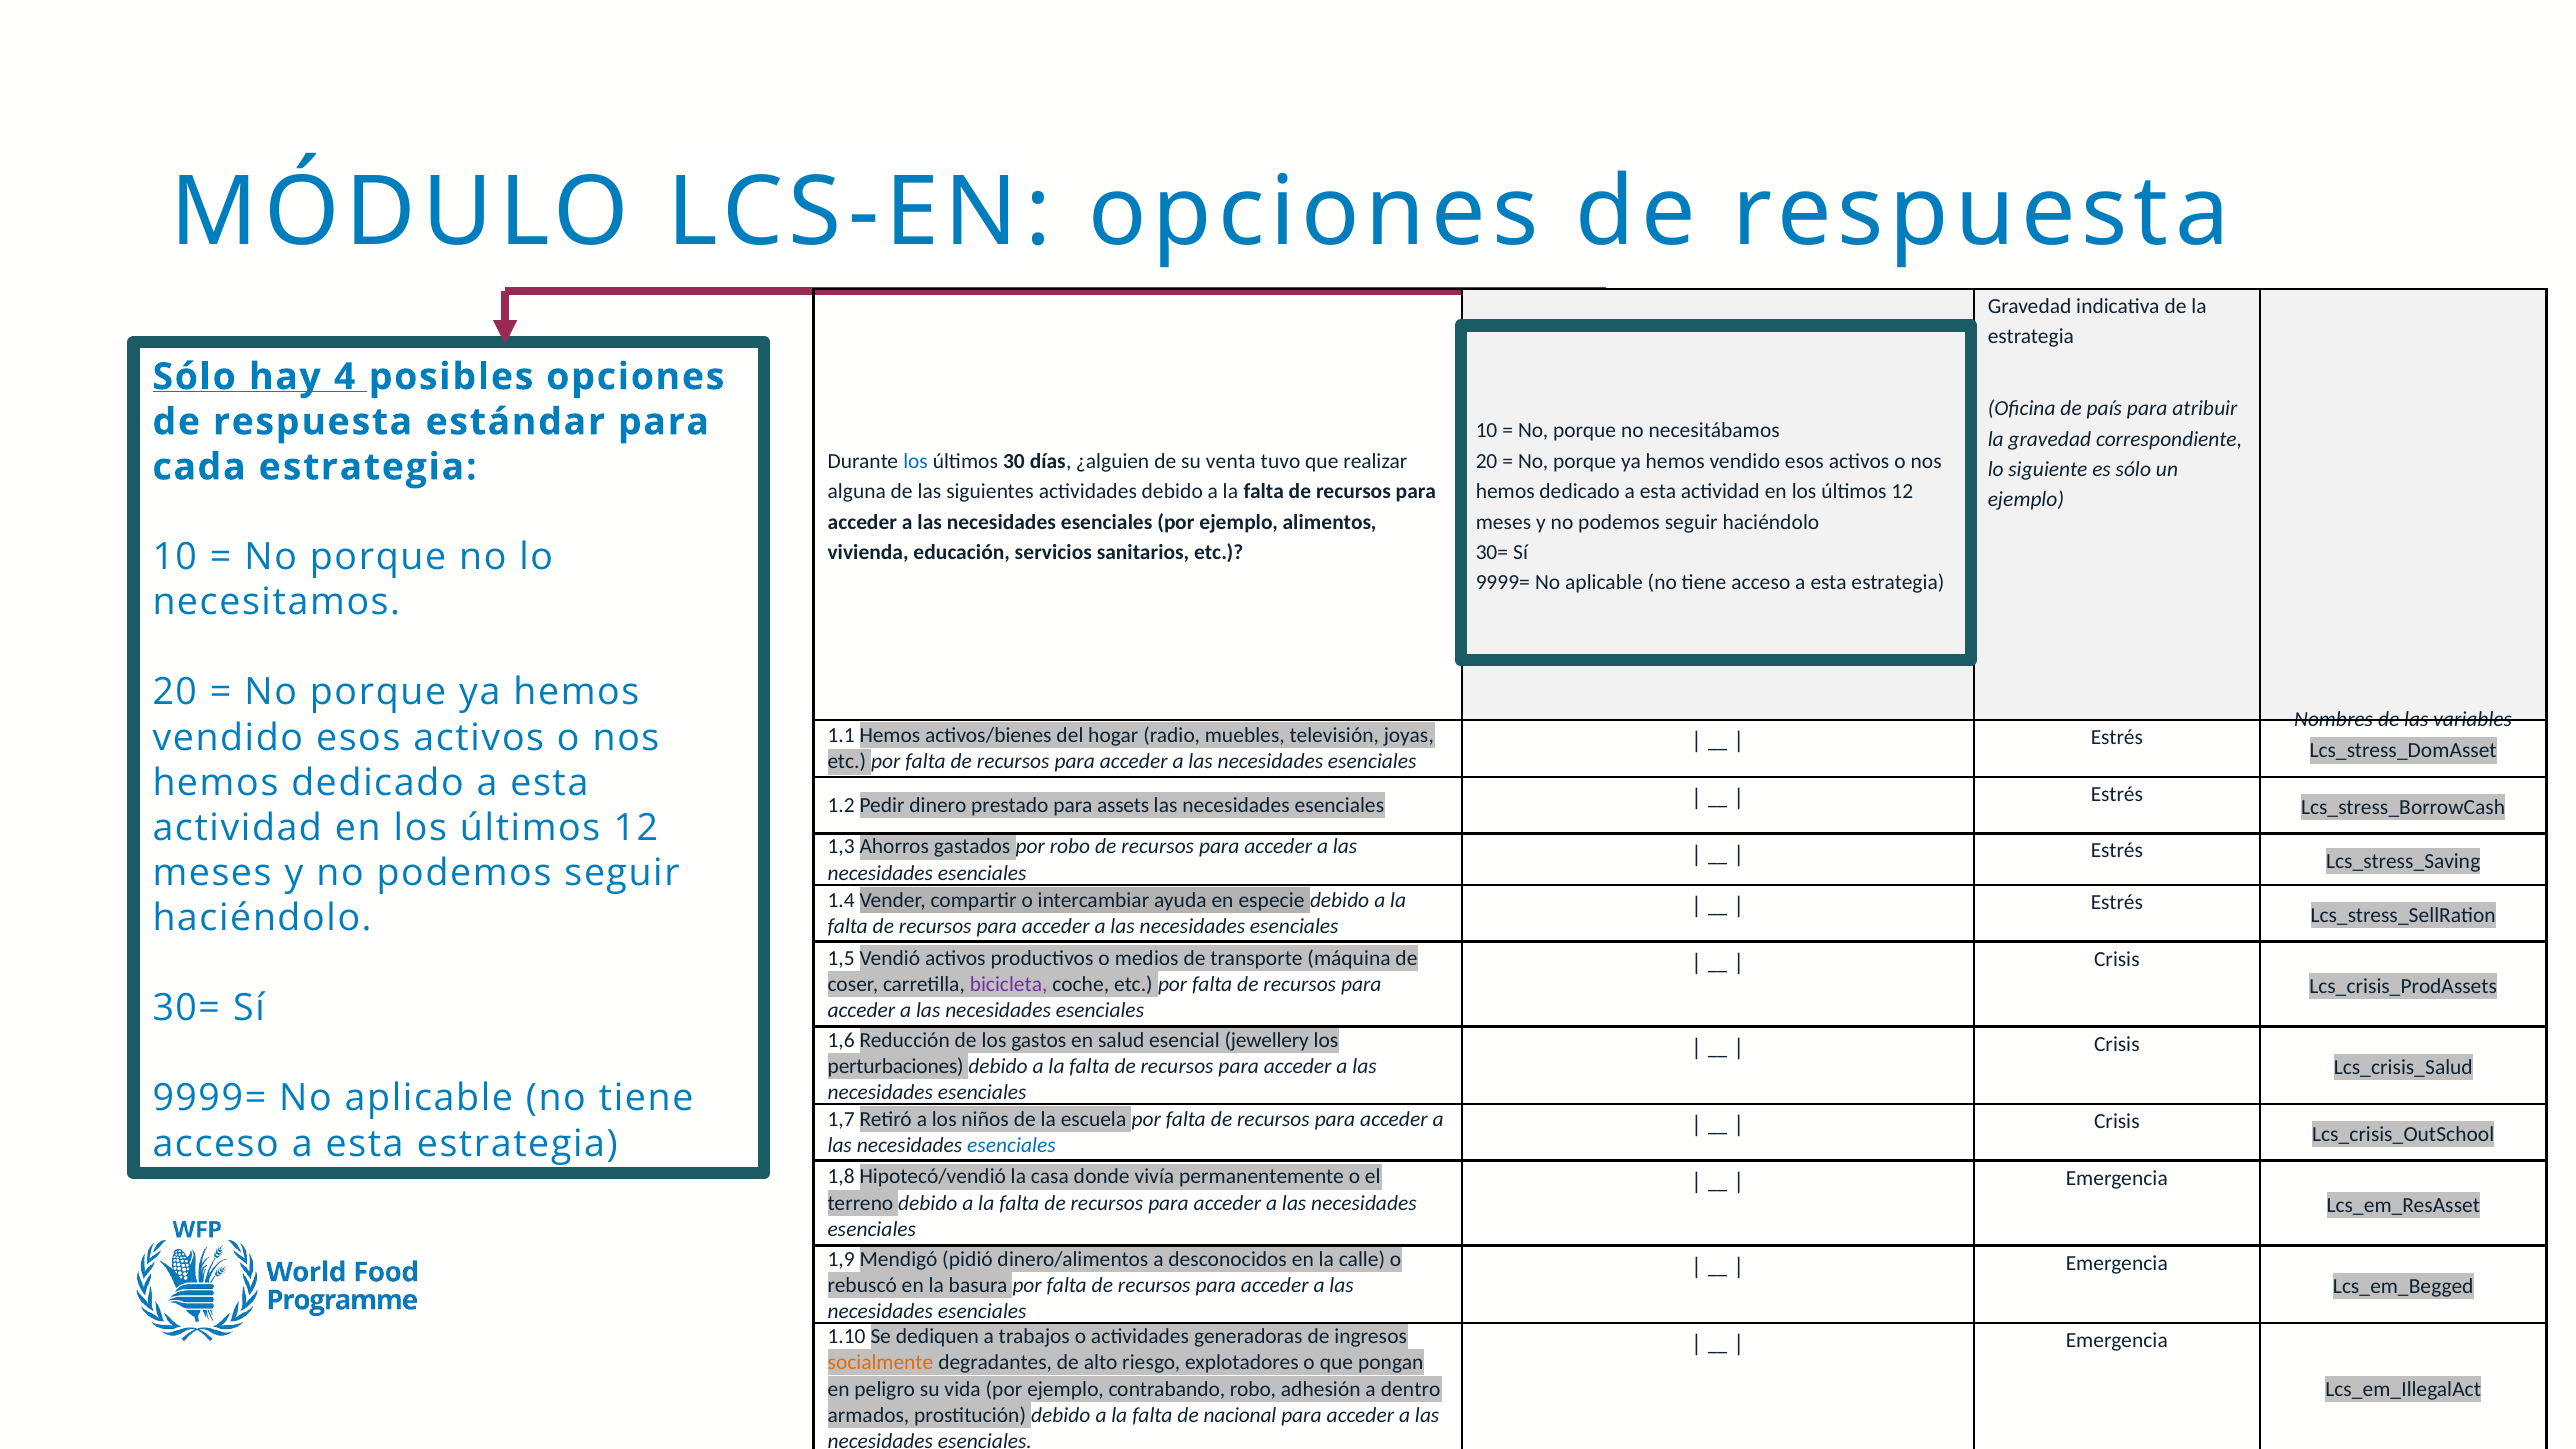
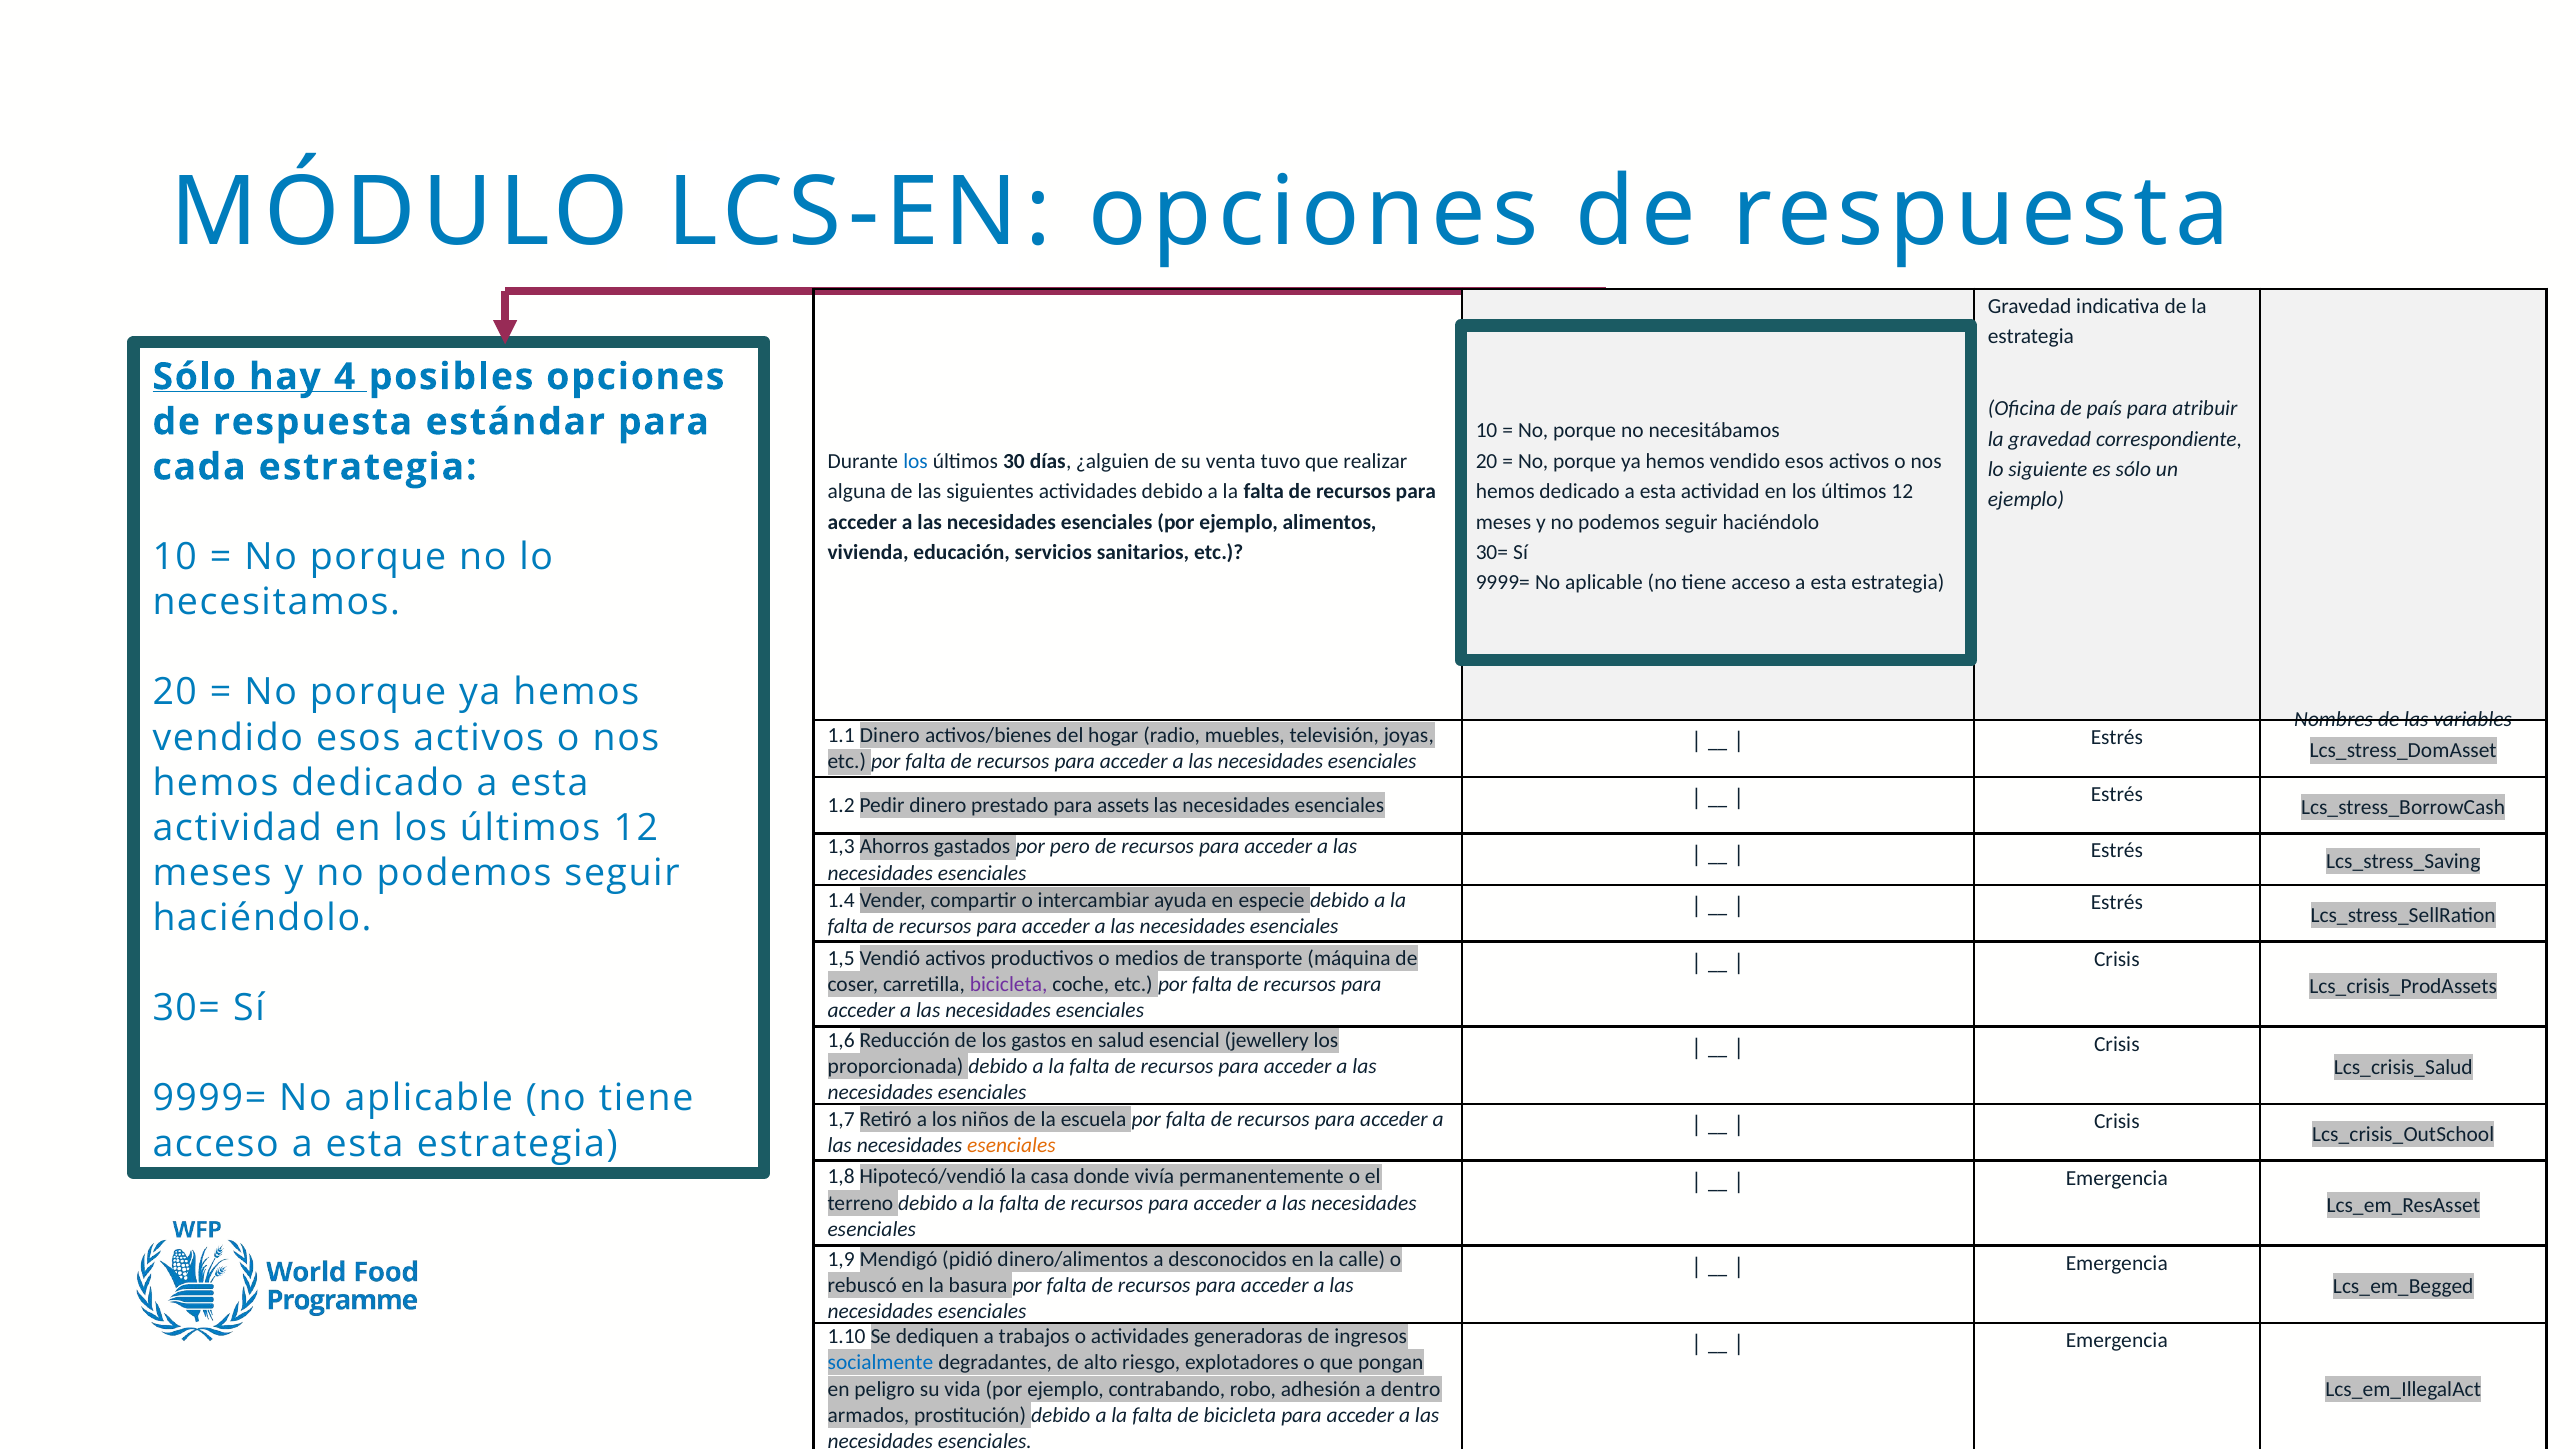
1.1 Hemos: Hemos -> Dinero
por robo: robo -> pero
perturbaciones: perturbaciones -> proporcionada
esenciales at (1011, 1146) colour: blue -> orange
socialmente colour: orange -> blue
de nacional: nacional -> bicicleta
